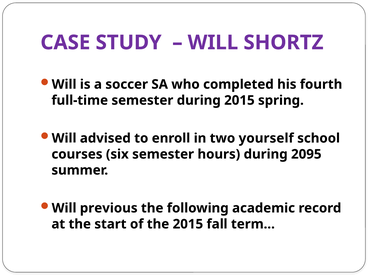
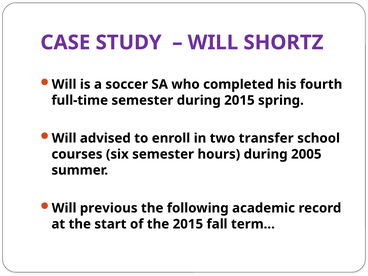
yourself: yourself -> transfer
2095: 2095 -> 2005
